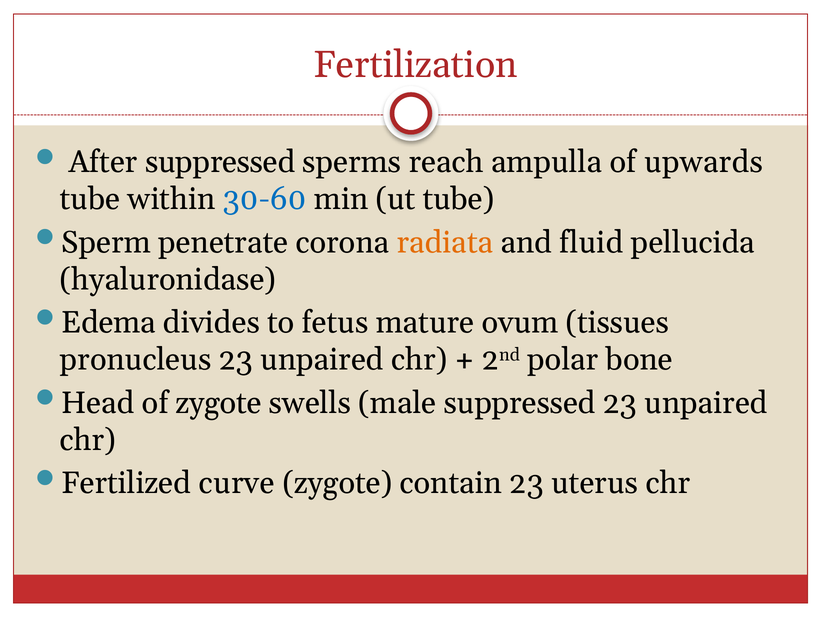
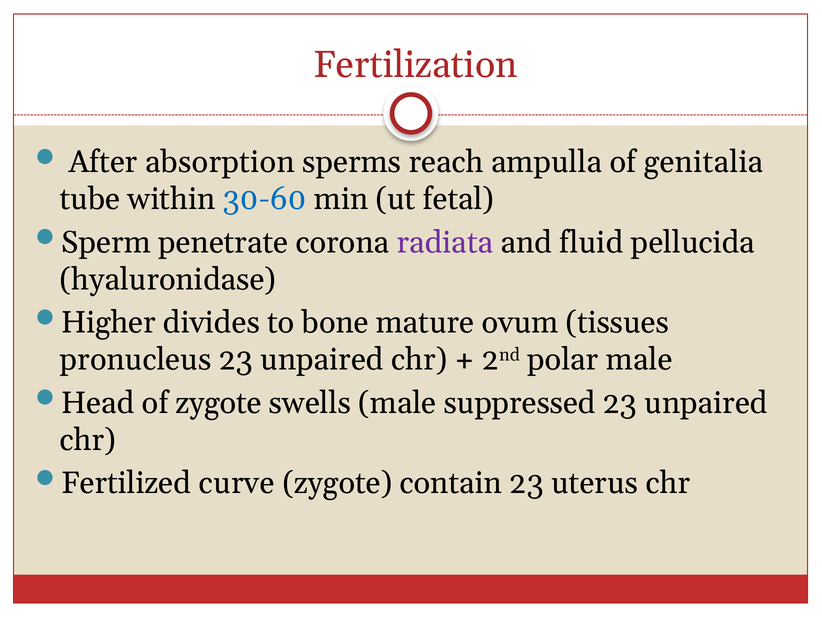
After suppressed: suppressed -> absorption
upwards: upwards -> genitalia
ut tube: tube -> fetal
radiata colour: orange -> purple
Edema: Edema -> Higher
fetus: fetus -> bone
polar bone: bone -> male
